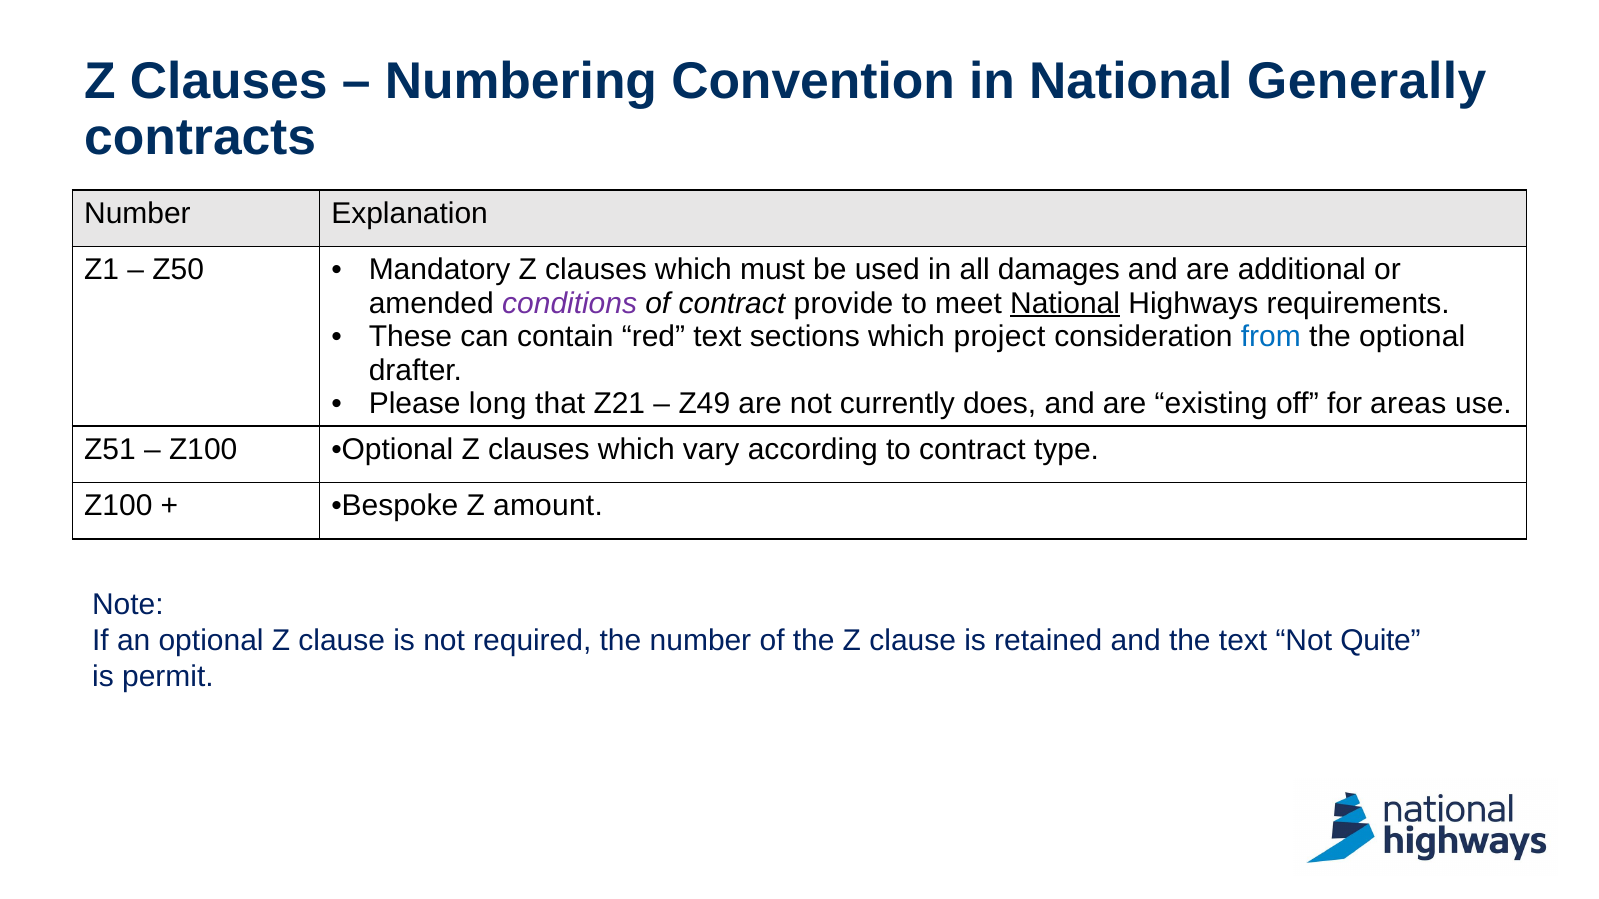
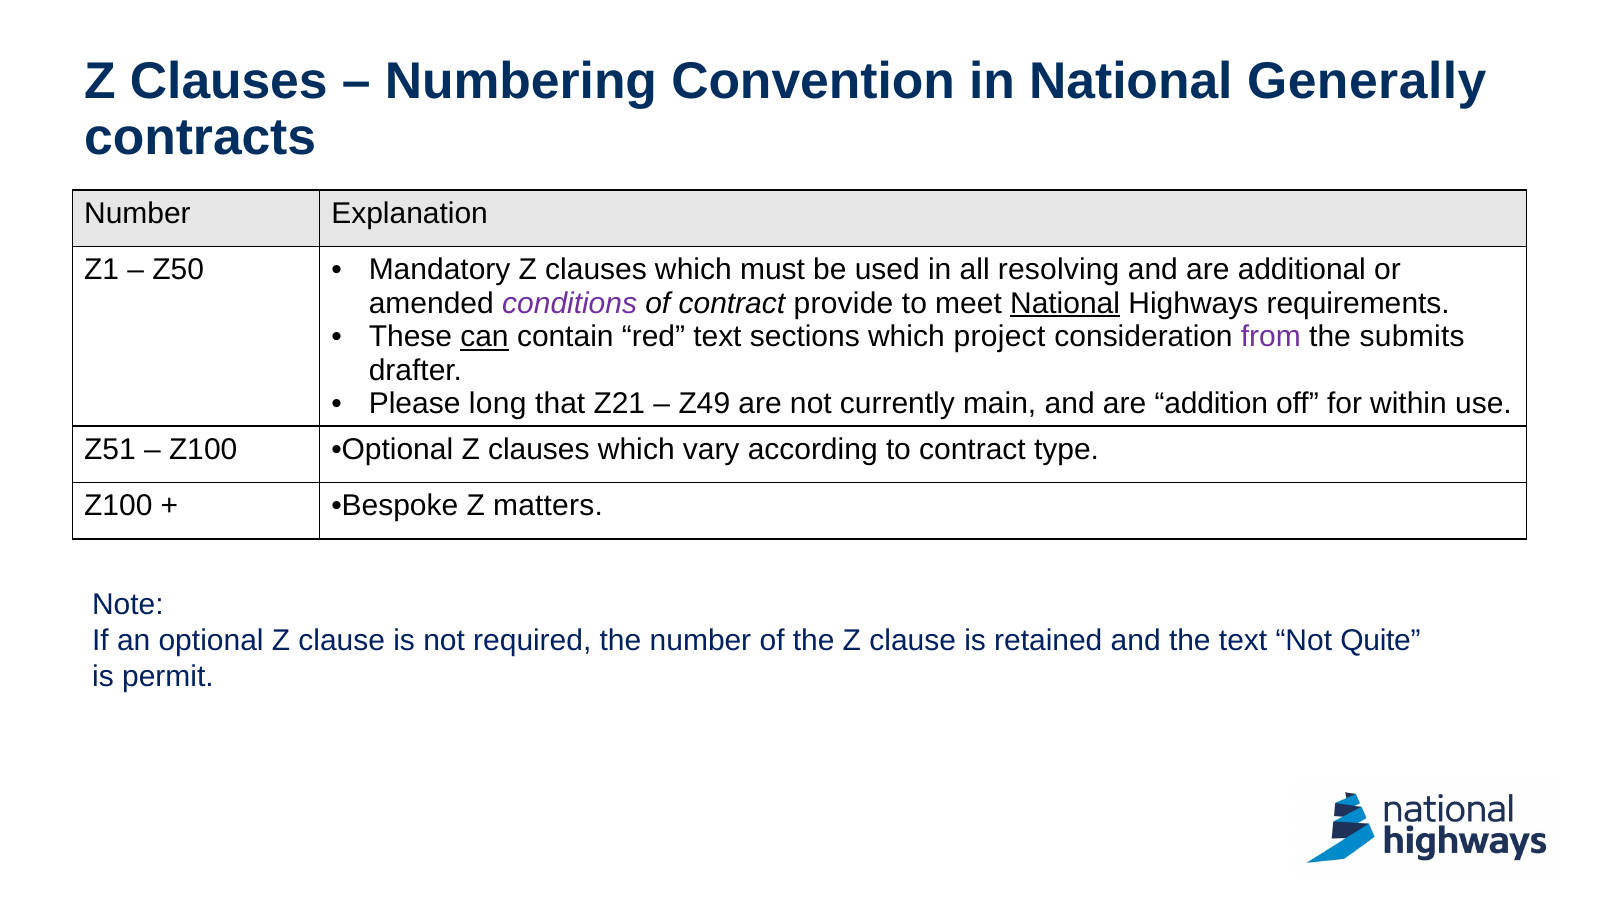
damages: damages -> resolving
can underline: none -> present
from colour: blue -> purple
the optional: optional -> submits
does: does -> main
existing: existing -> addition
areas: areas -> within
amount: amount -> matters
